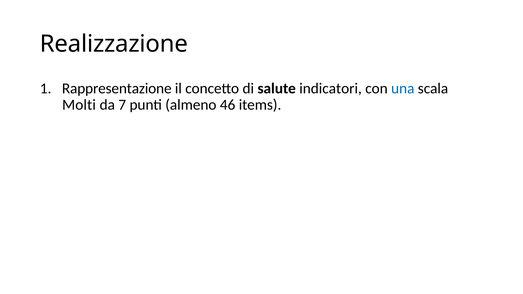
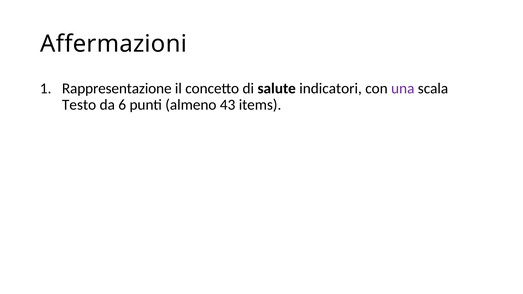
Realizzazione: Realizzazione -> Affermazioni
una colour: blue -> purple
Molti: Molti -> Testo
7: 7 -> 6
46: 46 -> 43
